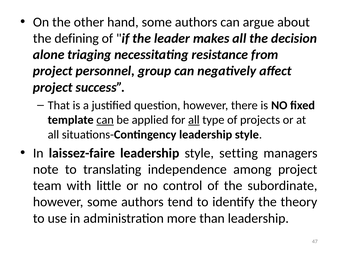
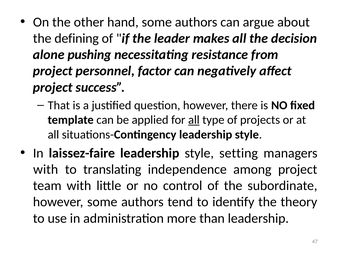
triaging: triaging -> pushing
group: group -> factor
can at (105, 120) underline: present -> none
note at (46, 170): note -> with
